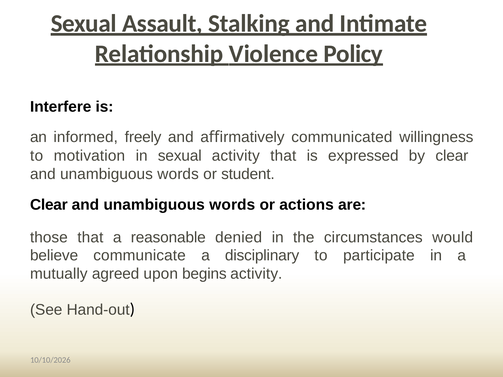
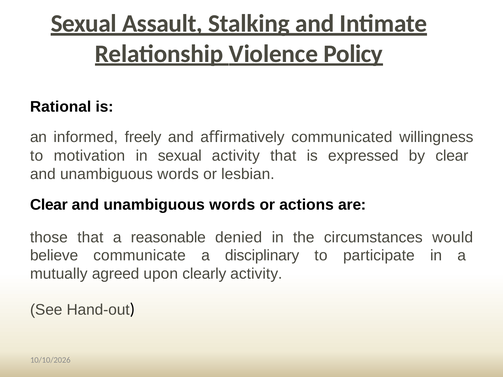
Interfere: Interfere -> Rational
student: student -> lesbian
begins: begins -> clearly
